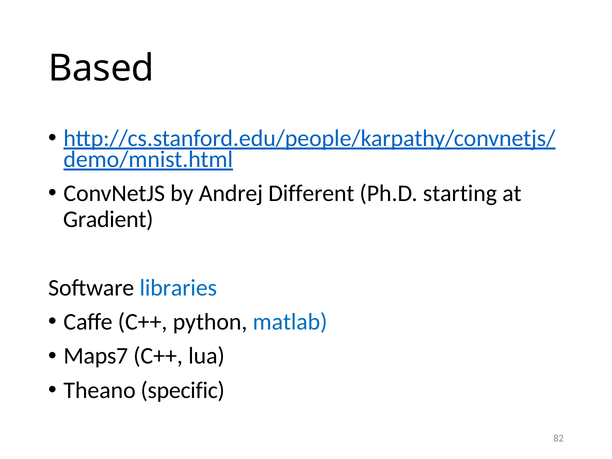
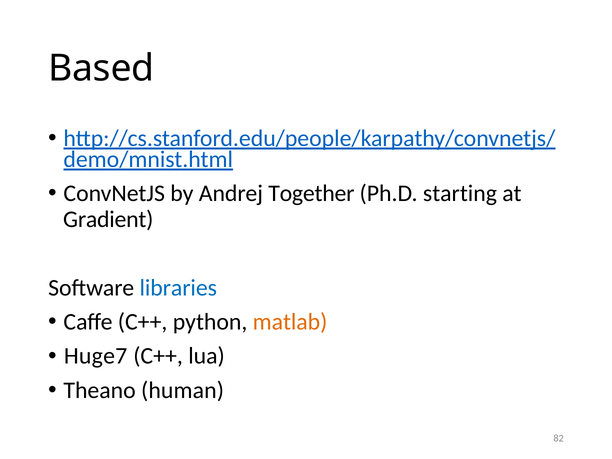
Different: Different -> Together
matlab colour: blue -> orange
Maps7: Maps7 -> Huge7
specific: specific -> human
